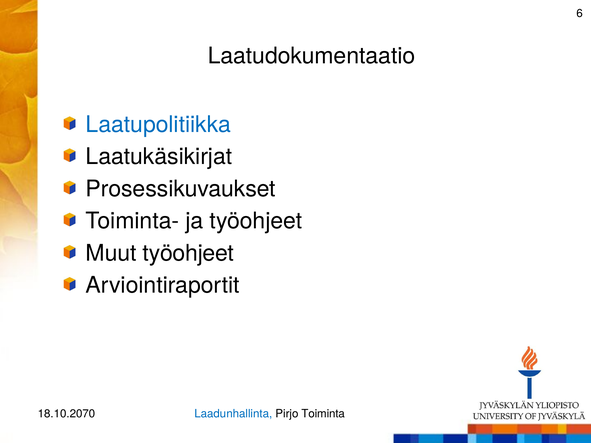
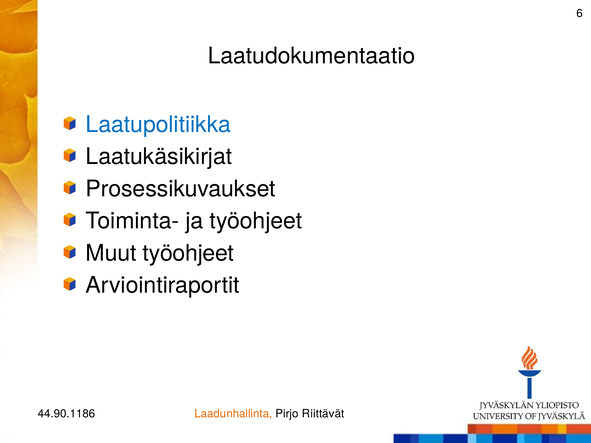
18.10.2070: 18.10.2070 -> 44.90.1186
Laadunhallinta colour: blue -> orange
Toiminta: Toiminta -> Riittävät
